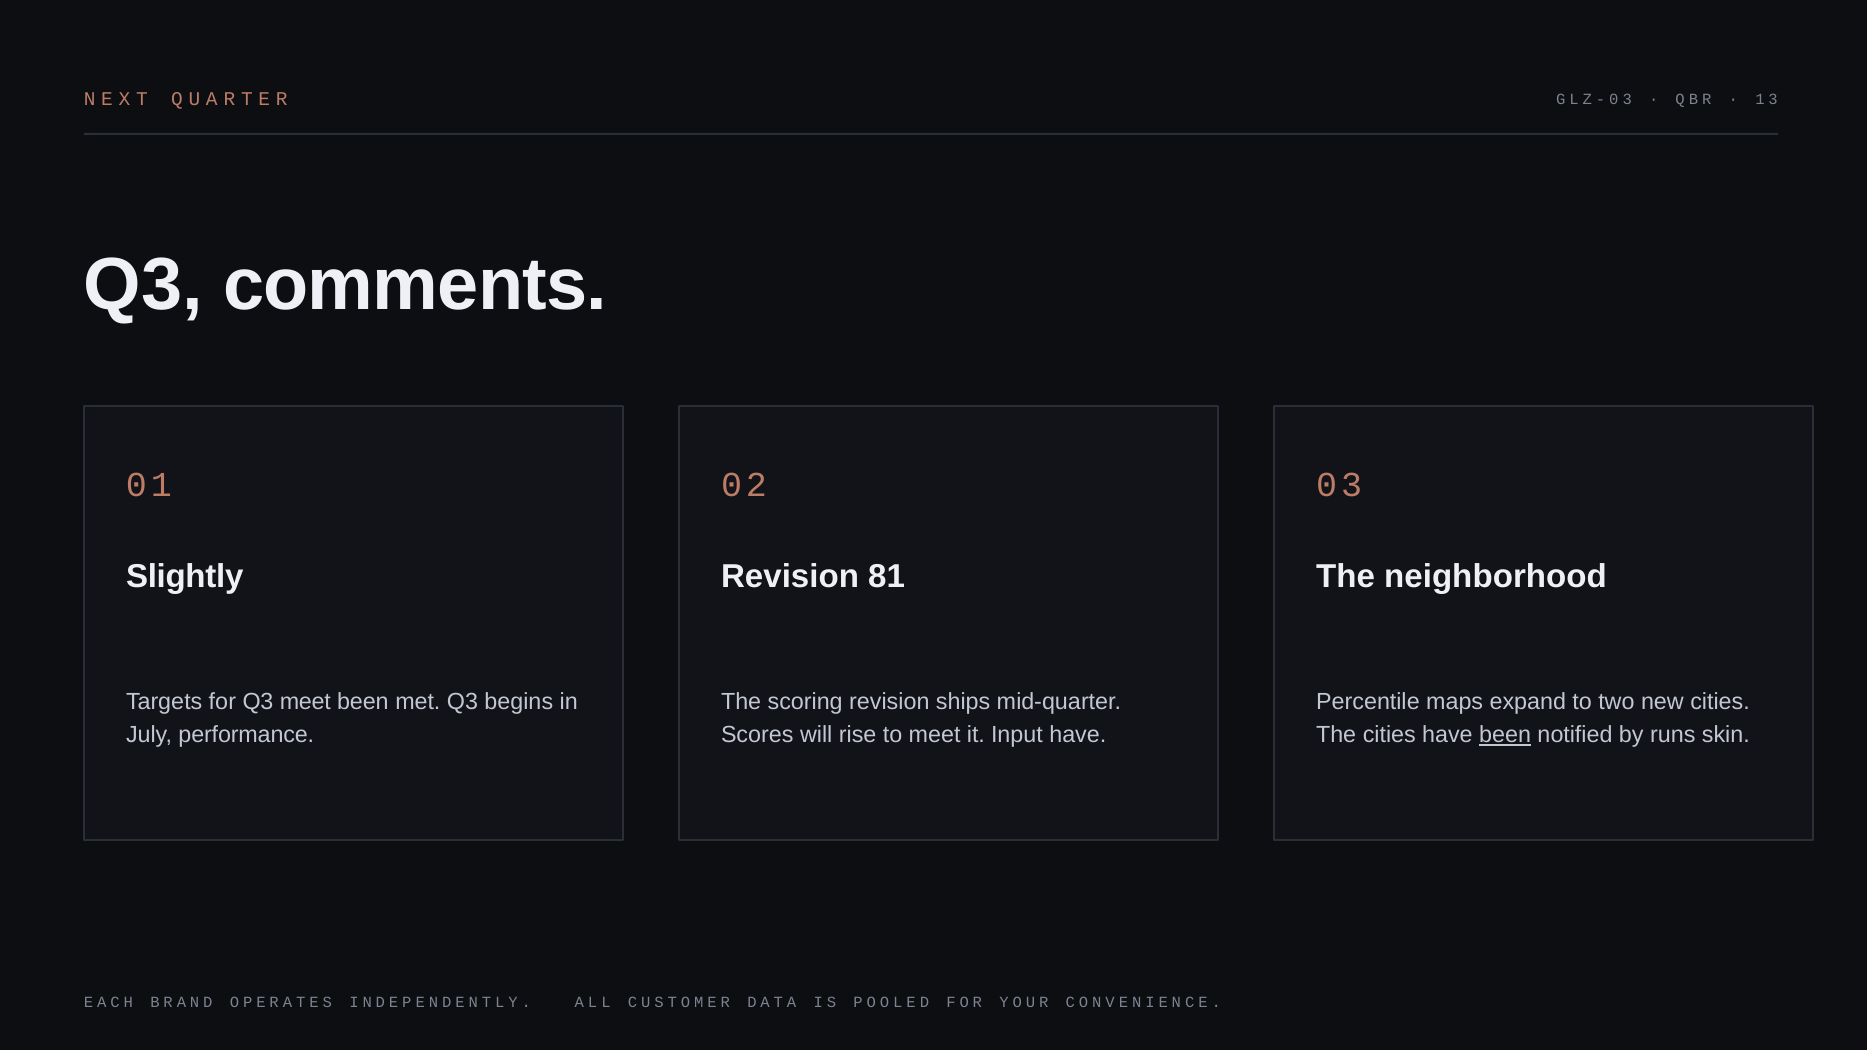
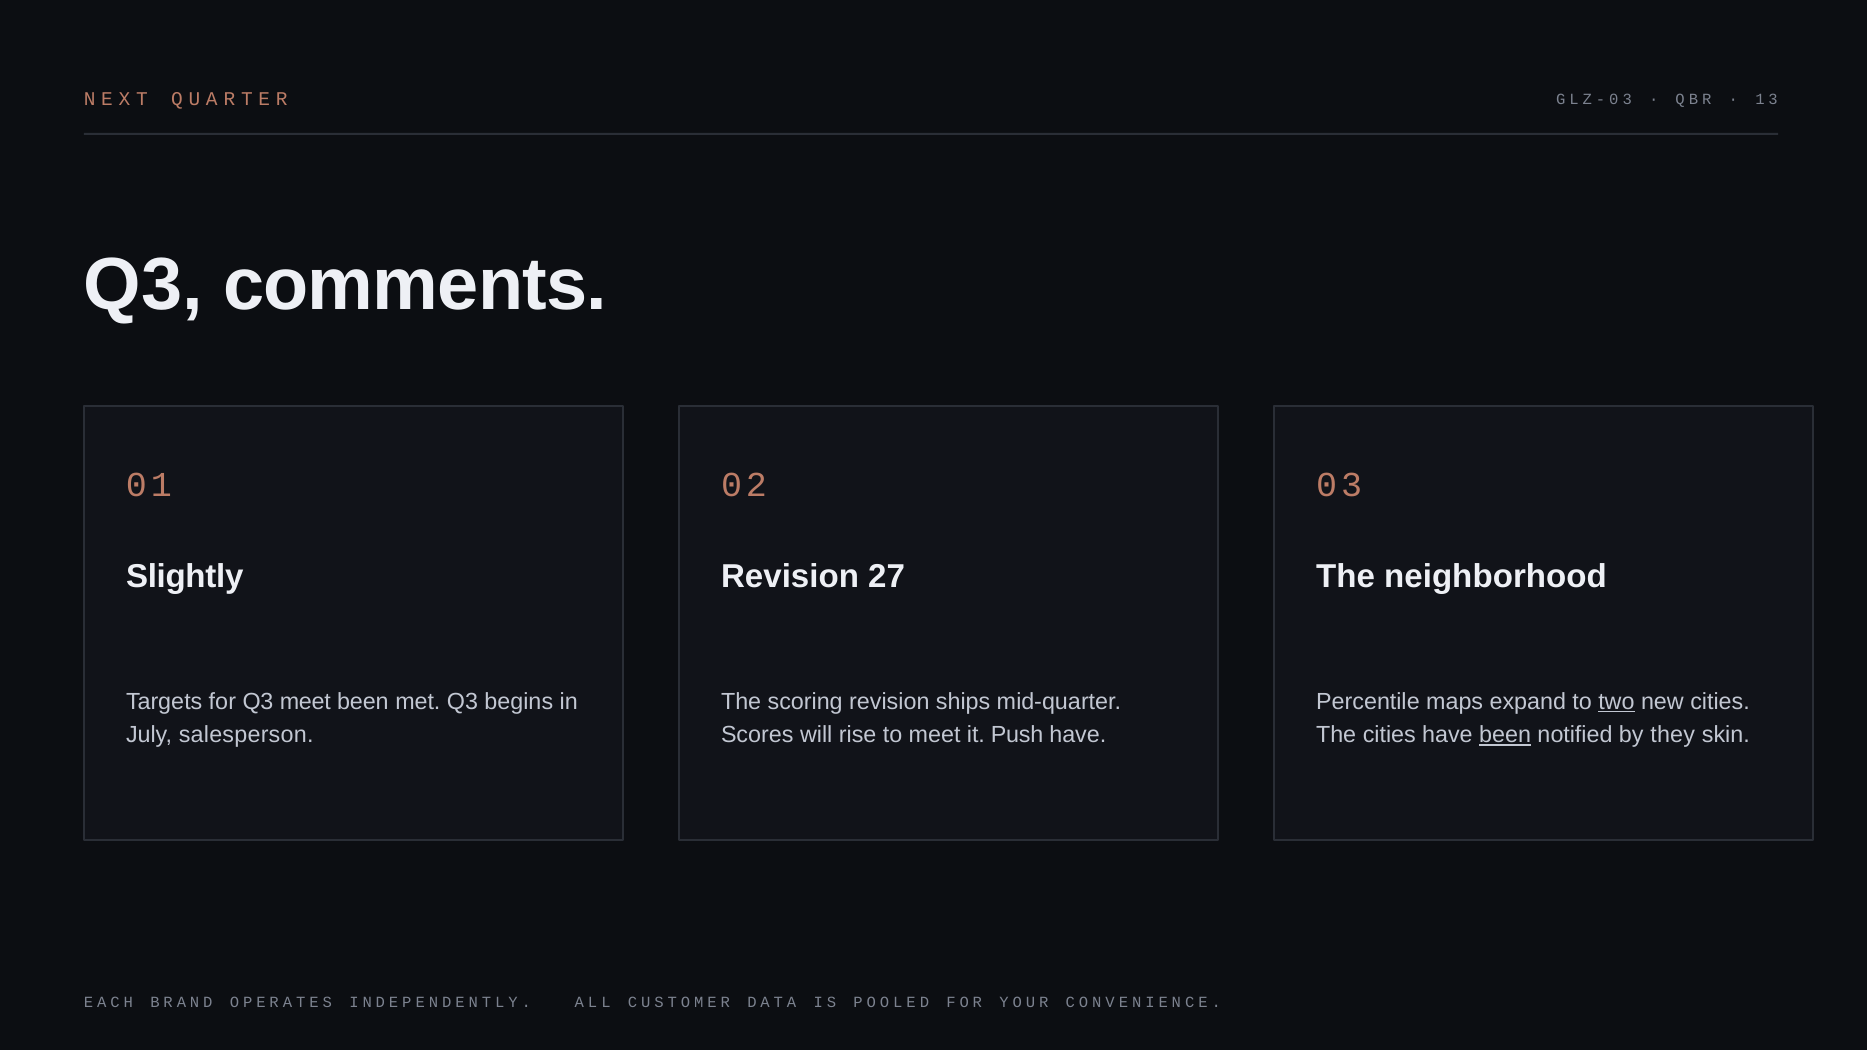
81: 81 -> 27
two underline: none -> present
performance: performance -> salesperson
Input: Input -> Push
runs: runs -> they
